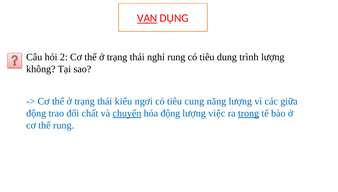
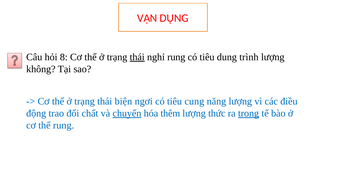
VẬN underline: present -> none
2: 2 -> 8
thái at (137, 57) underline: none -> present
kiểu: kiểu -> biện
giữa: giữa -> điều
hóa động: động -> thêm
việc: việc -> thức
